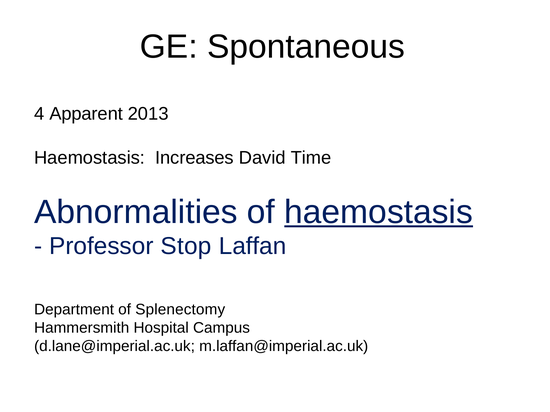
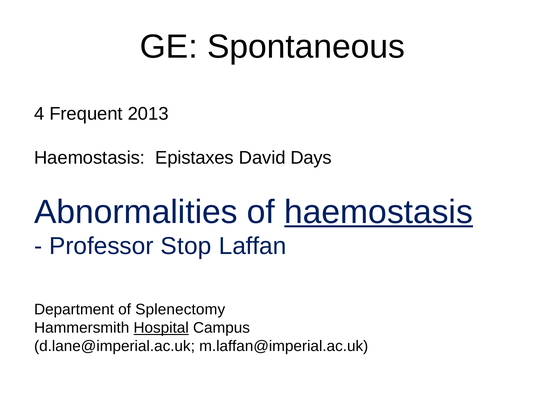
Apparent: Apparent -> Frequent
Increases: Increases -> Epistaxes
Time: Time -> Days
Hospital underline: none -> present
